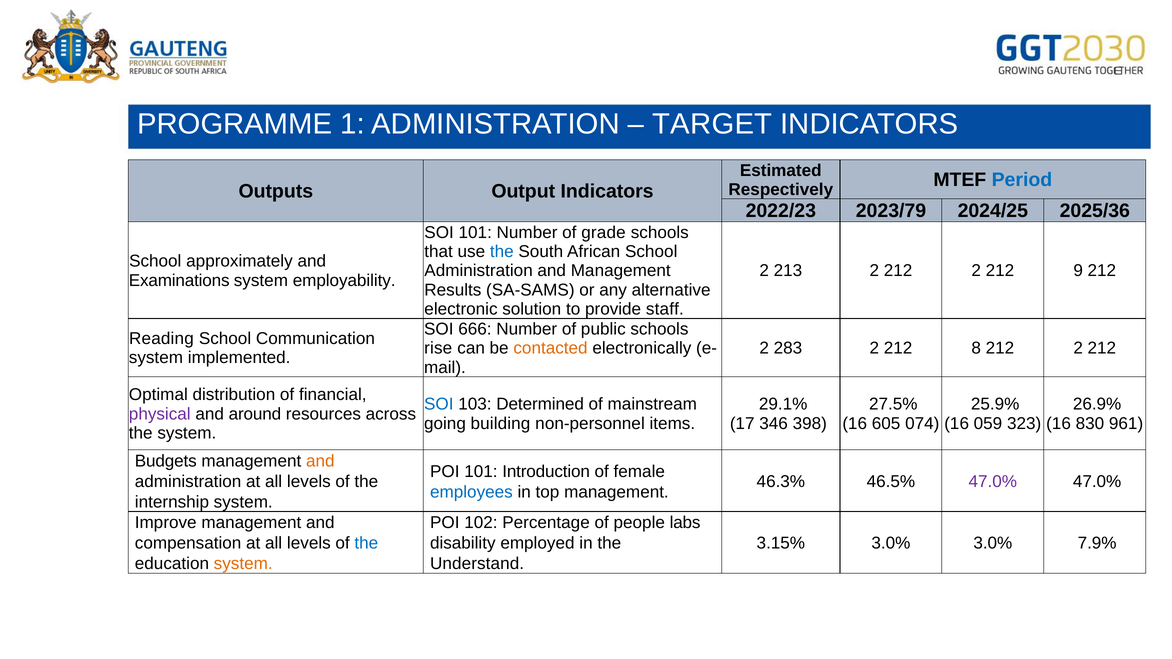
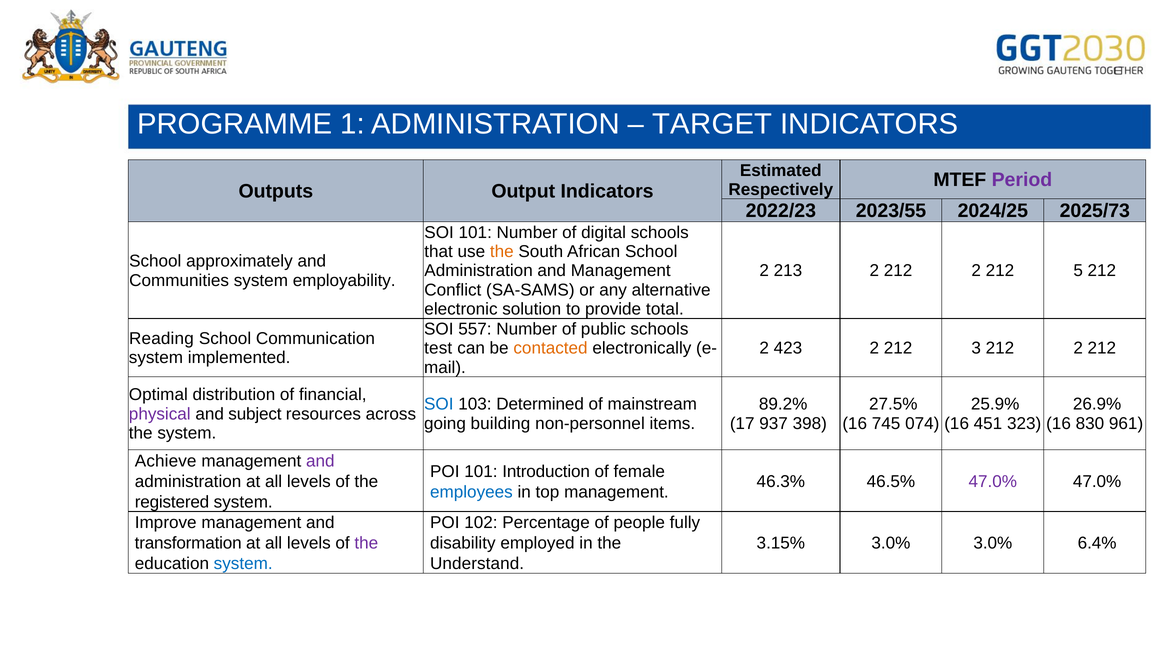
Period colour: blue -> purple
2023/79: 2023/79 -> 2023/55
2025/36: 2025/36 -> 2025/73
grade: grade -> digital
the at (502, 252) colour: blue -> orange
9: 9 -> 5
Examinations: Examinations -> Communities
Results: Results -> Conflict
staff: staff -> total
666: 666 -> 557
rise: rise -> test
283: 283 -> 423
8: 8 -> 3
29.1%: 29.1% -> 89.2%
around: around -> subject
346: 346 -> 937
605: 605 -> 745
059: 059 -> 451
Budgets: Budgets -> Achieve
and at (320, 461) colour: orange -> purple
internship: internship -> registered
labs: labs -> fully
compensation: compensation -> transformation
the at (366, 543) colour: blue -> purple
7.9%: 7.9% -> 6.4%
system at (243, 564) colour: orange -> blue
